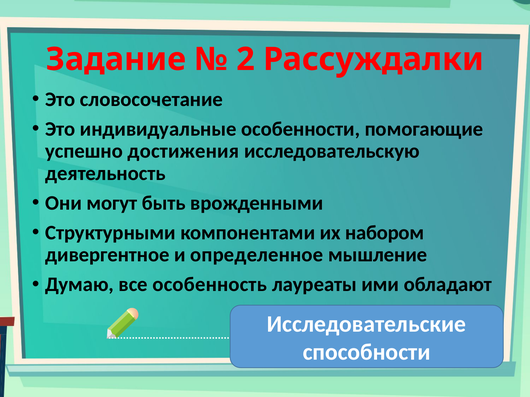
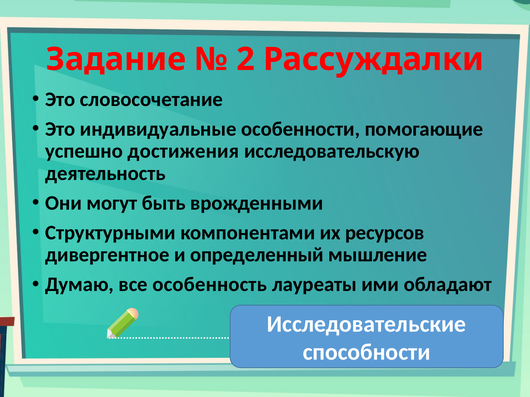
набором: набором -> ресурсов
определенное: определенное -> определенный
